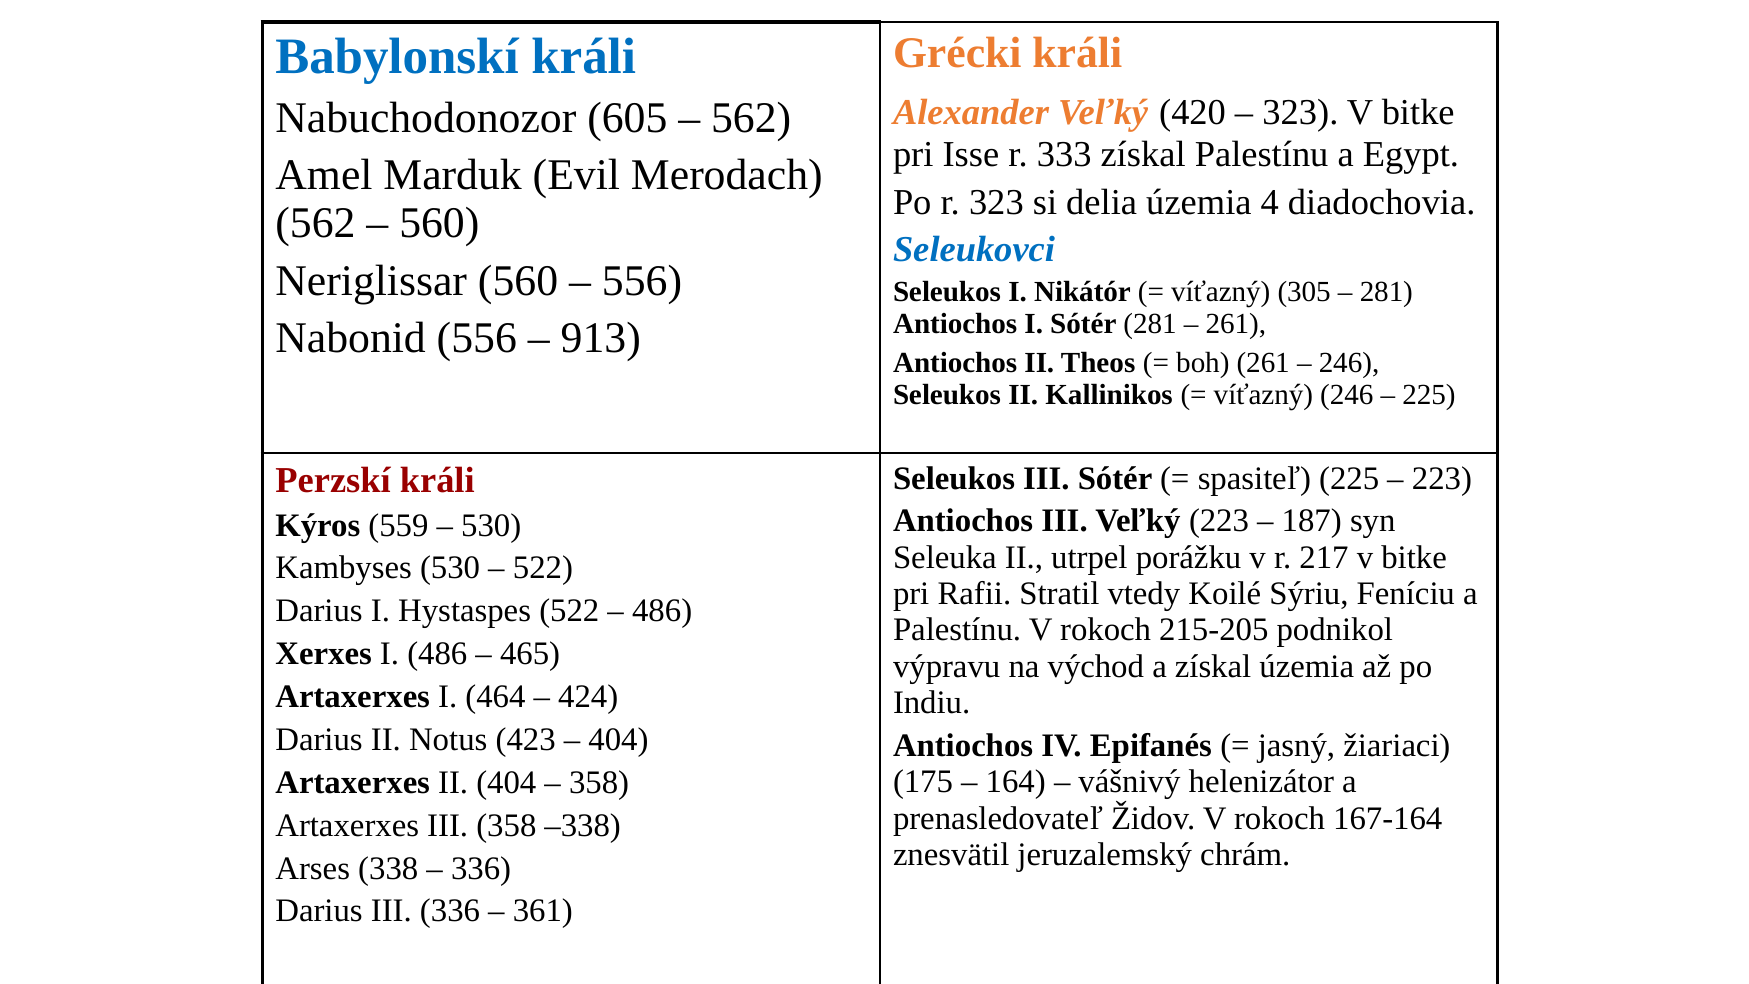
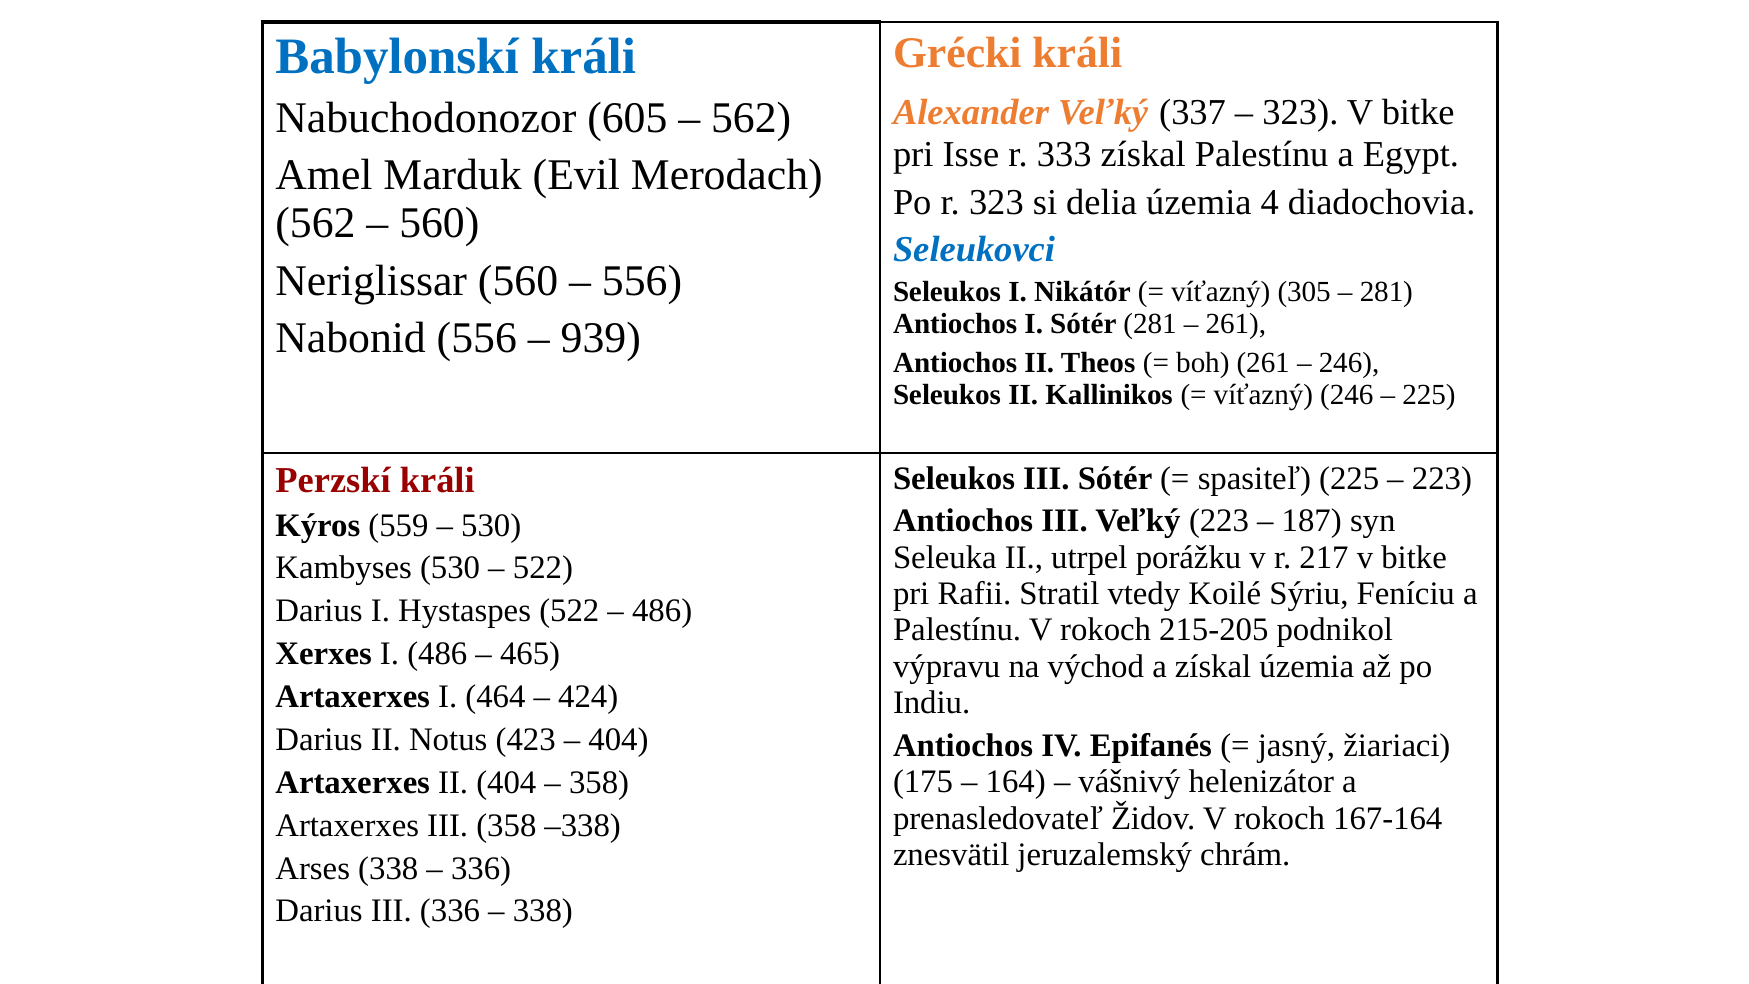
420: 420 -> 337
913: 913 -> 939
361 at (543, 911): 361 -> 338
